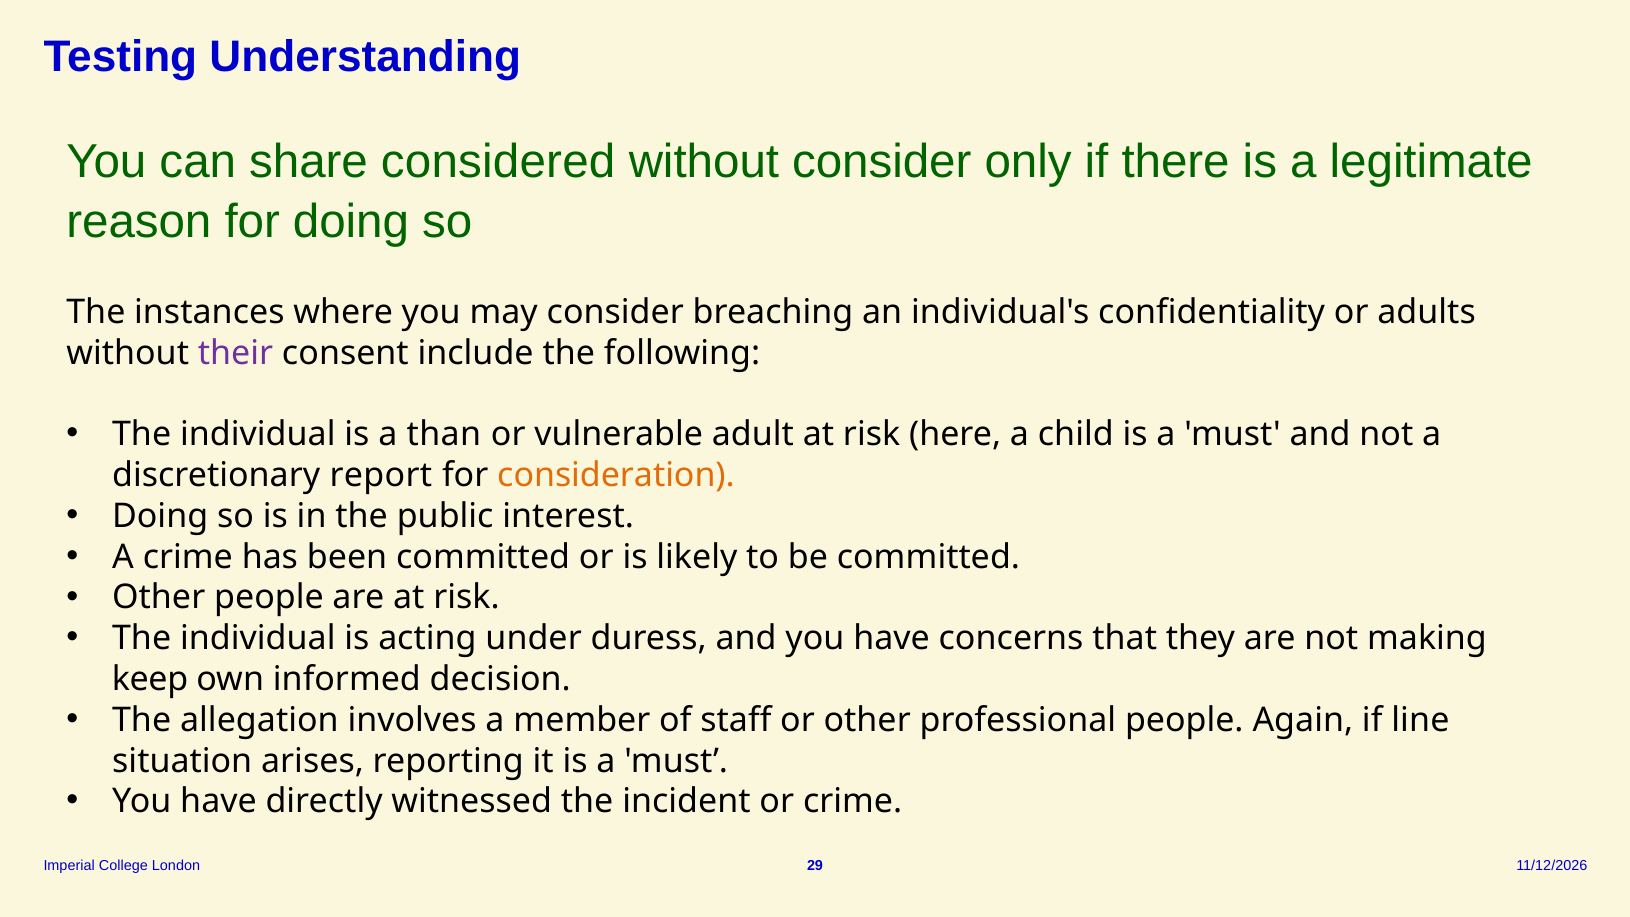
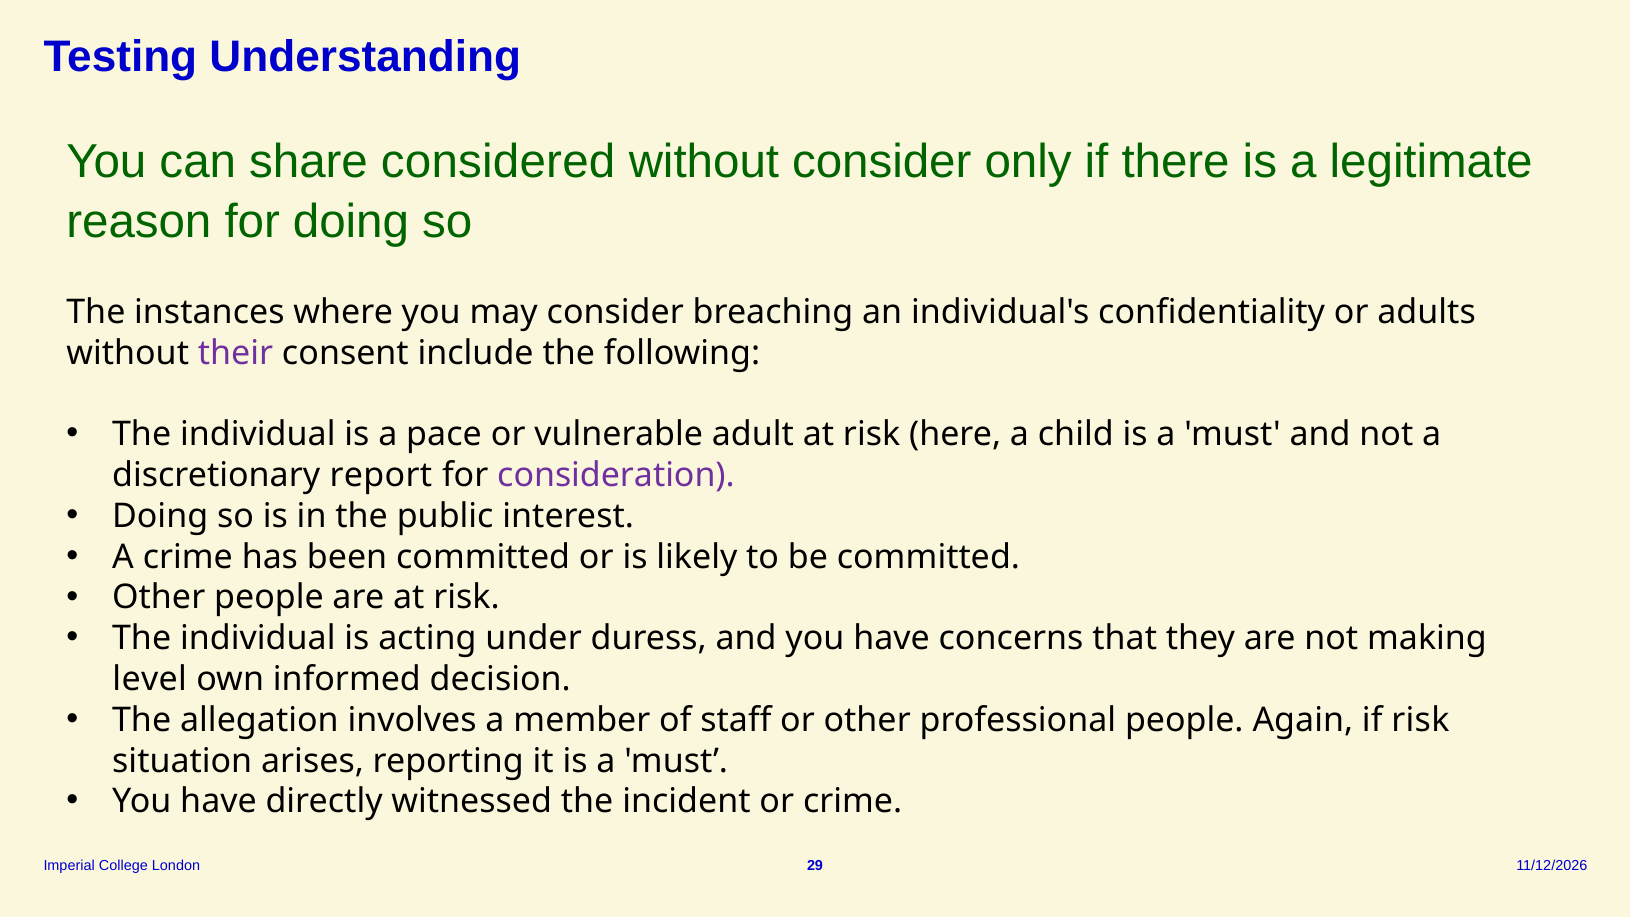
than: than -> pace
consideration colour: orange -> purple
keep: keep -> level
if line: line -> risk
